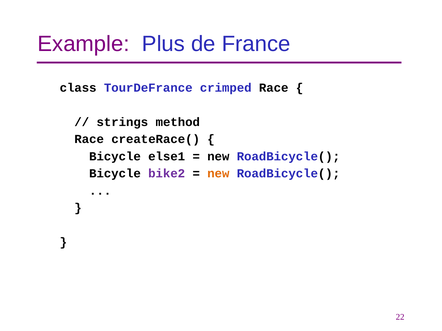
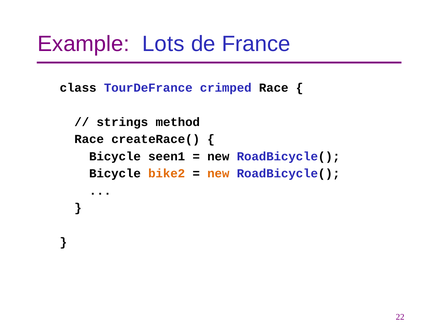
Plus: Plus -> Lots
else1: else1 -> seen1
bike2 colour: purple -> orange
